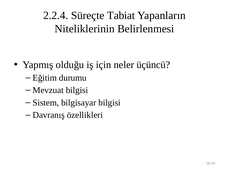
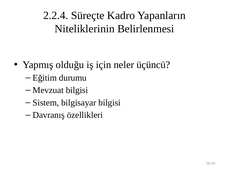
Tabiat: Tabiat -> Kadro
